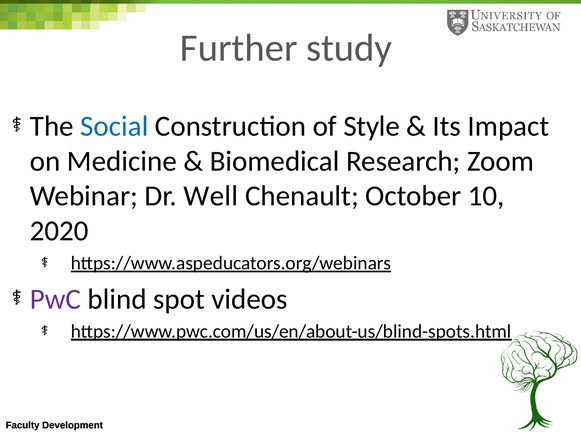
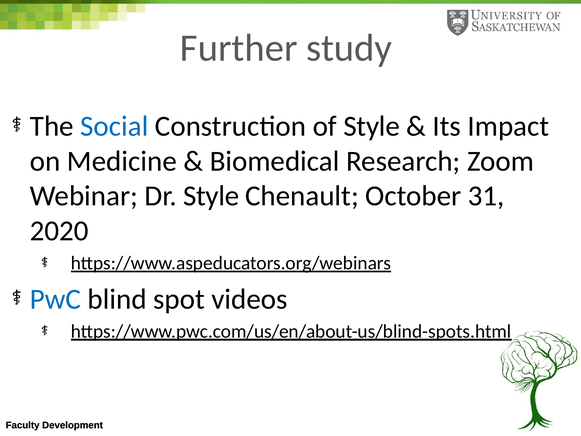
Dr Well: Well -> Style
10: 10 -> 31
PwC colour: purple -> blue
